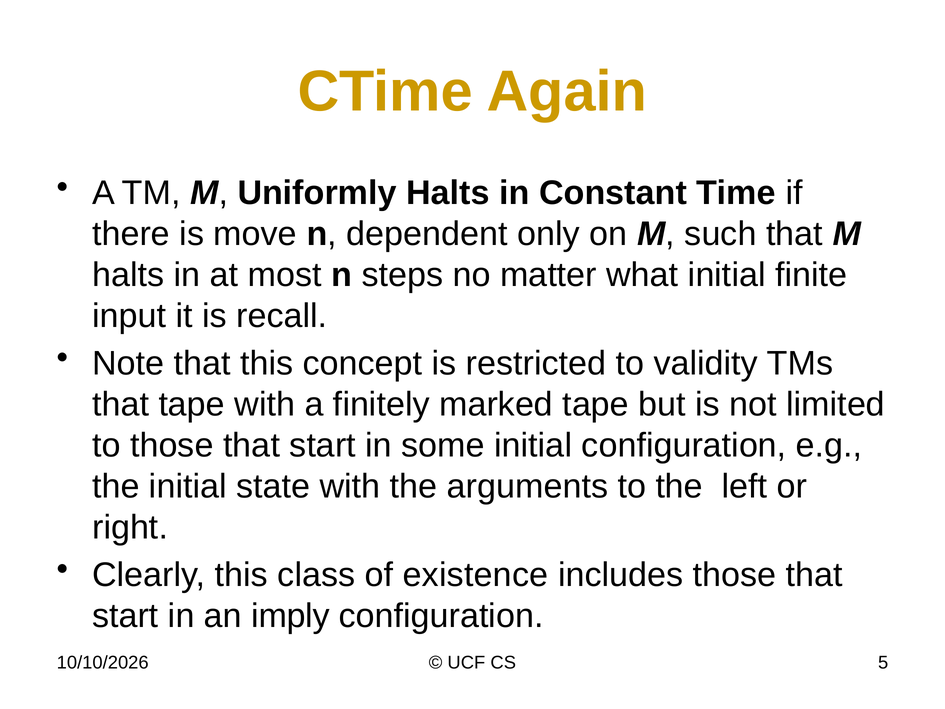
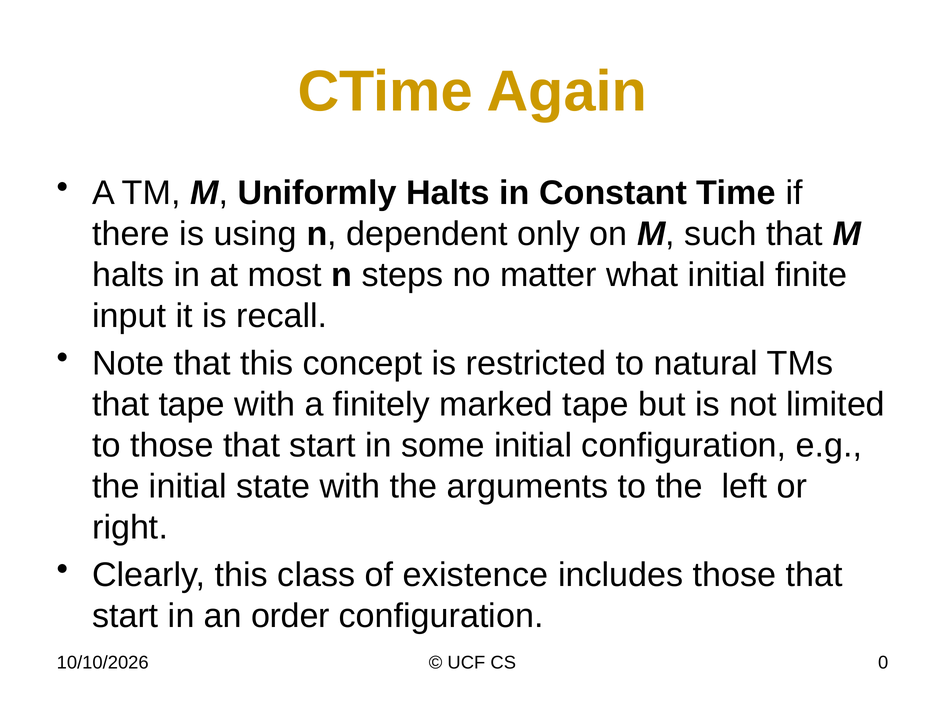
move: move -> using
validity: validity -> natural
imply: imply -> order
5: 5 -> 0
